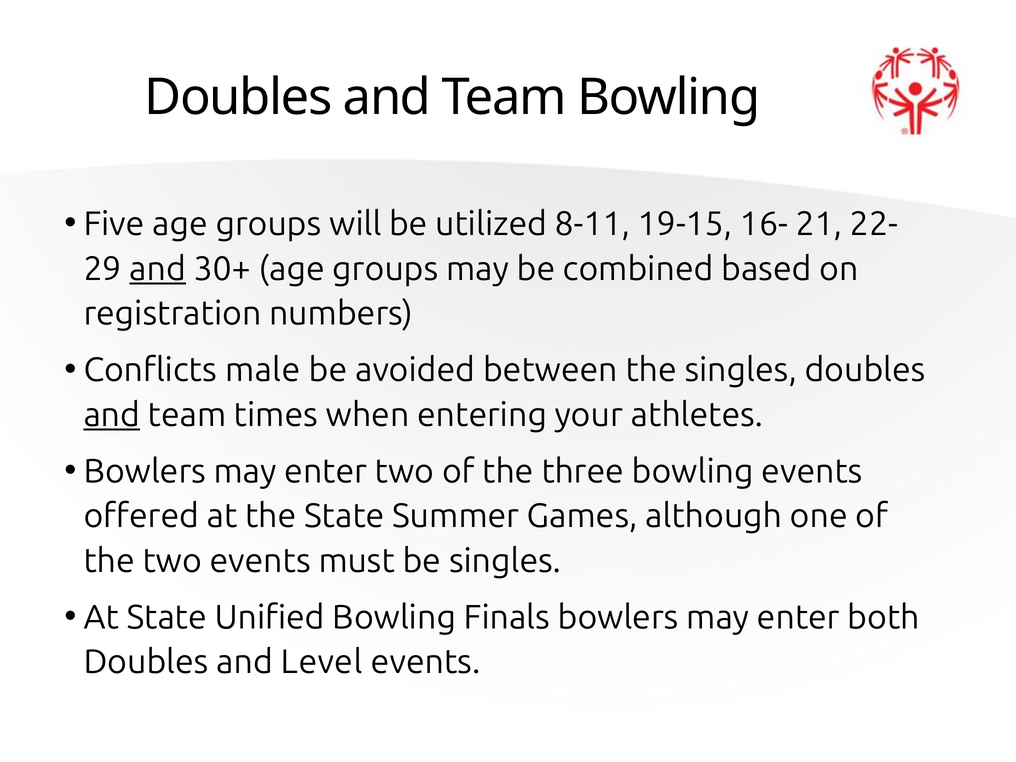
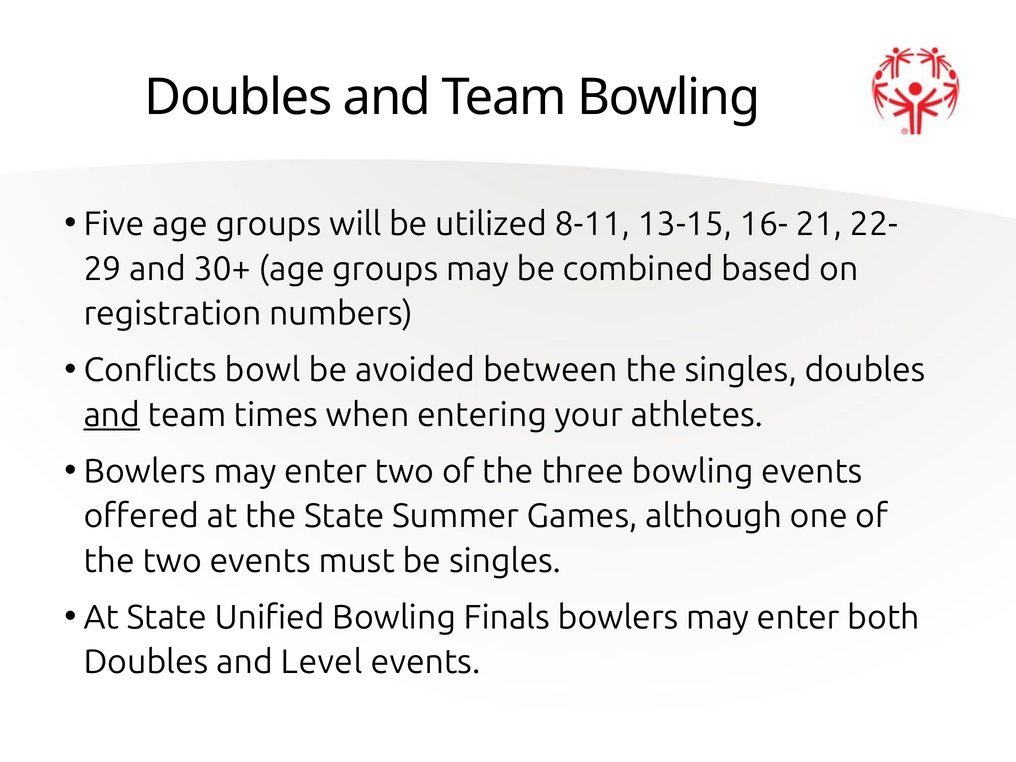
19-15: 19-15 -> 13-15
and at (158, 269) underline: present -> none
male: male -> bowl
